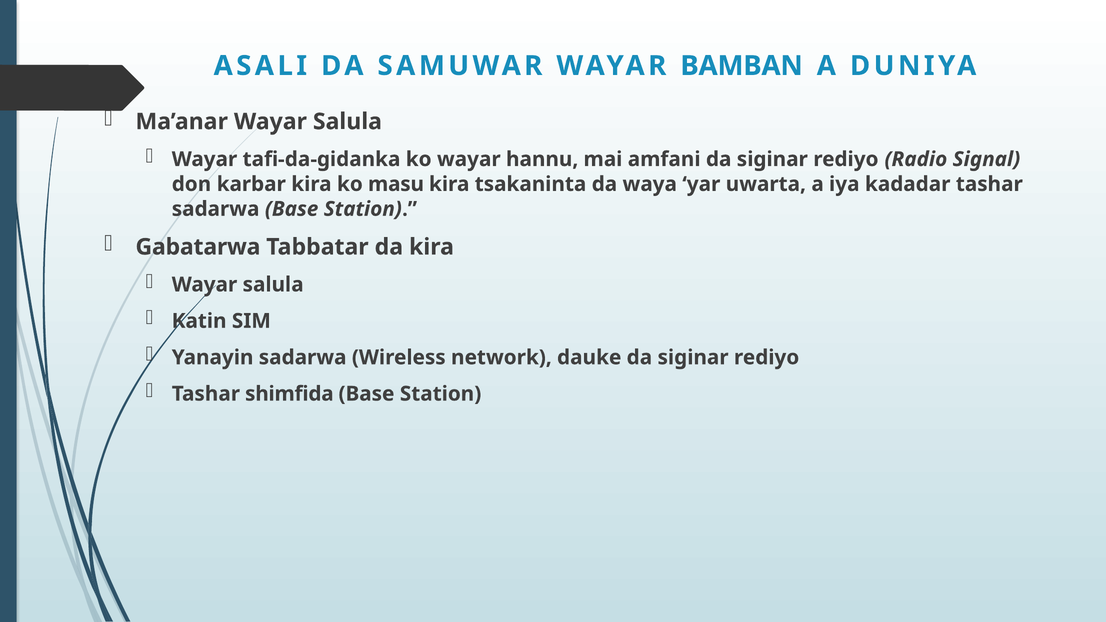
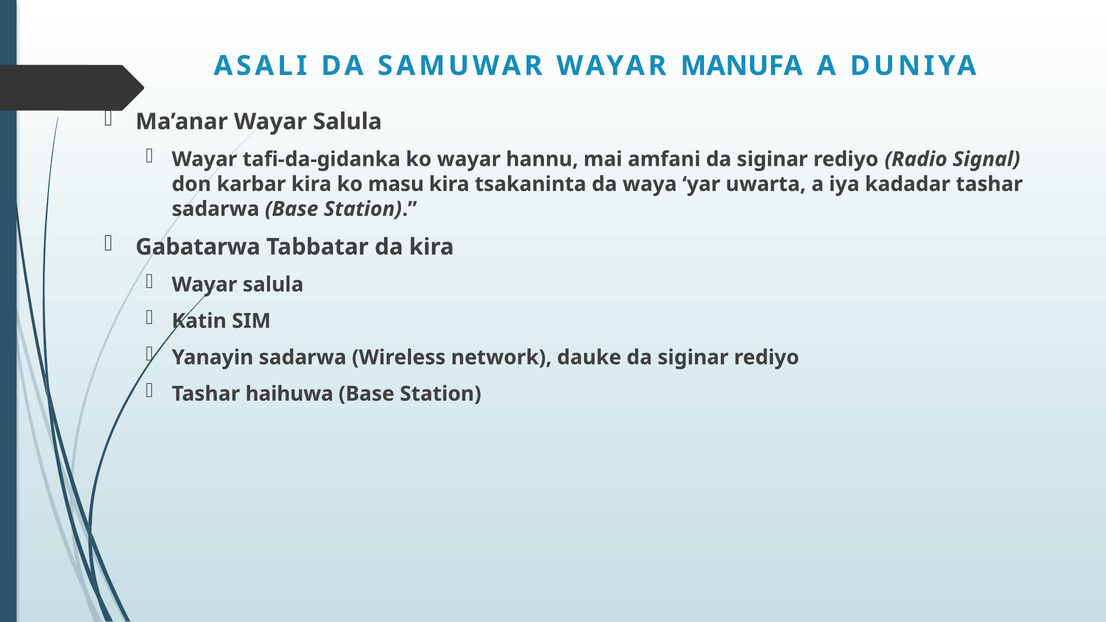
BAMBAN: BAMBAN -> MANUFA
shimfida: shimfida -> haihuwa
